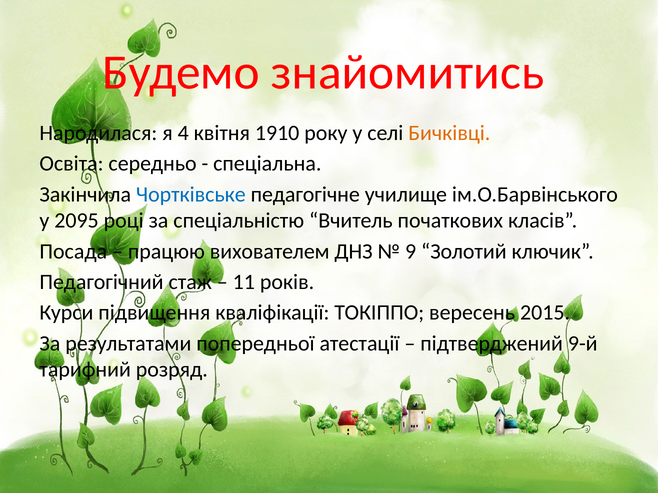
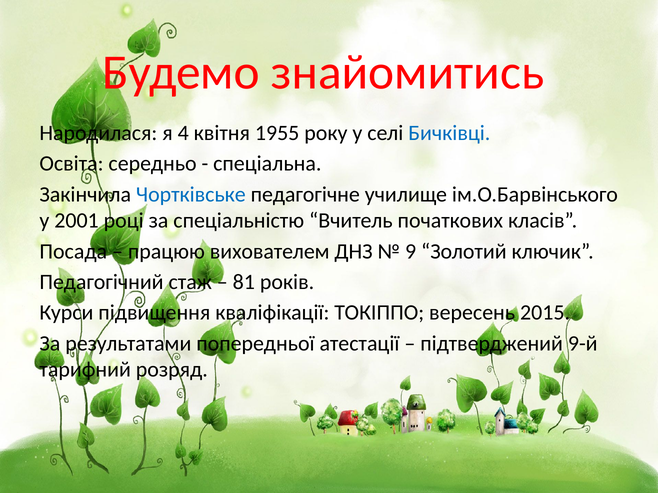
1910: 1910 -> 1955
Бичківці colour: orange -> blue
2095: 2095 -> 2001
11: 11 -> 81
